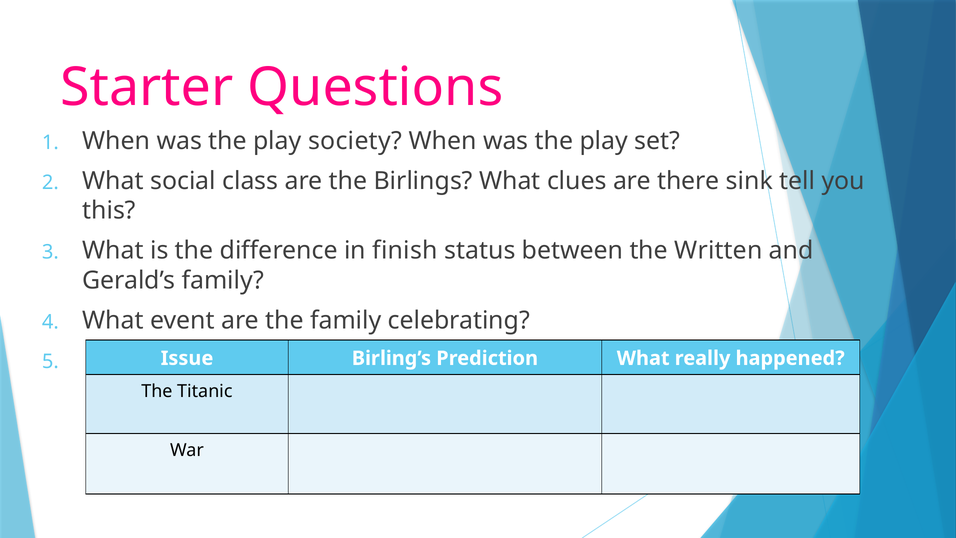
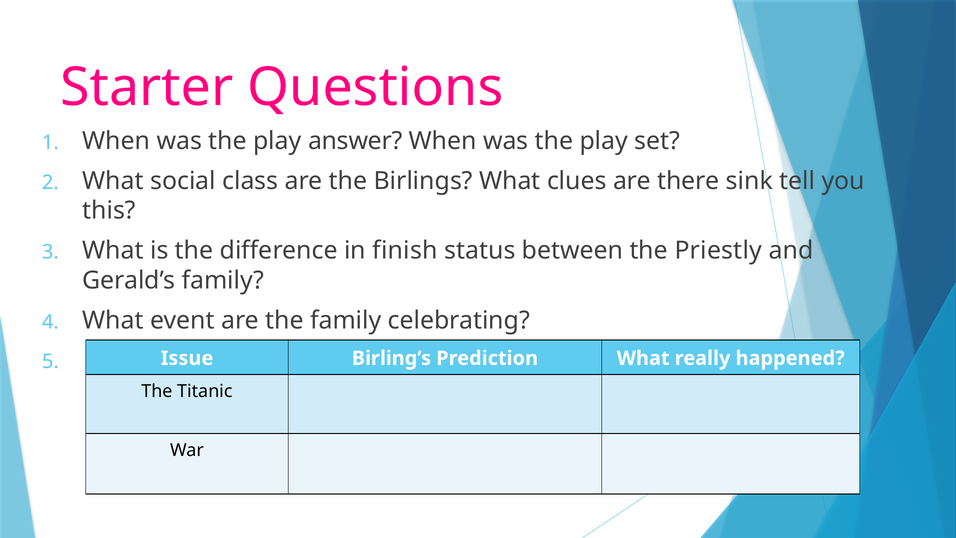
society: society -> answer
Written: Written -> Priestly
